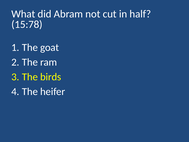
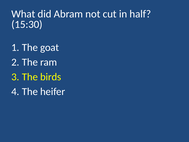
15:78: 15:78 -> 15:30
